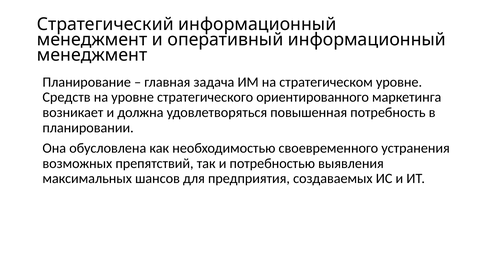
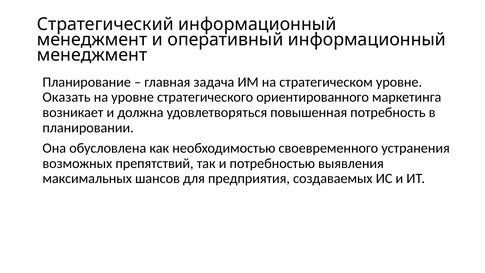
Средств: Средств -> Оказать
